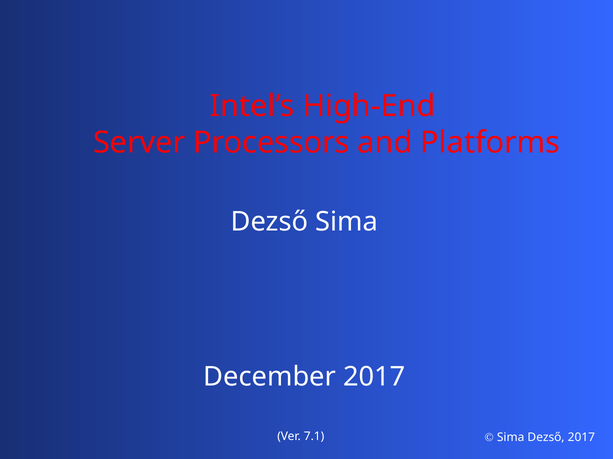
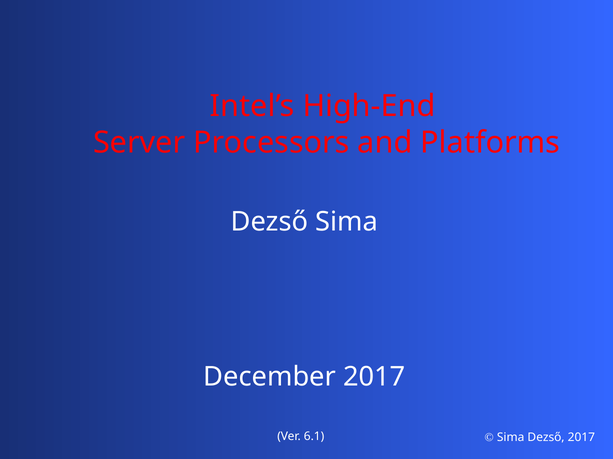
7.1: 7.1 -> 6.1
